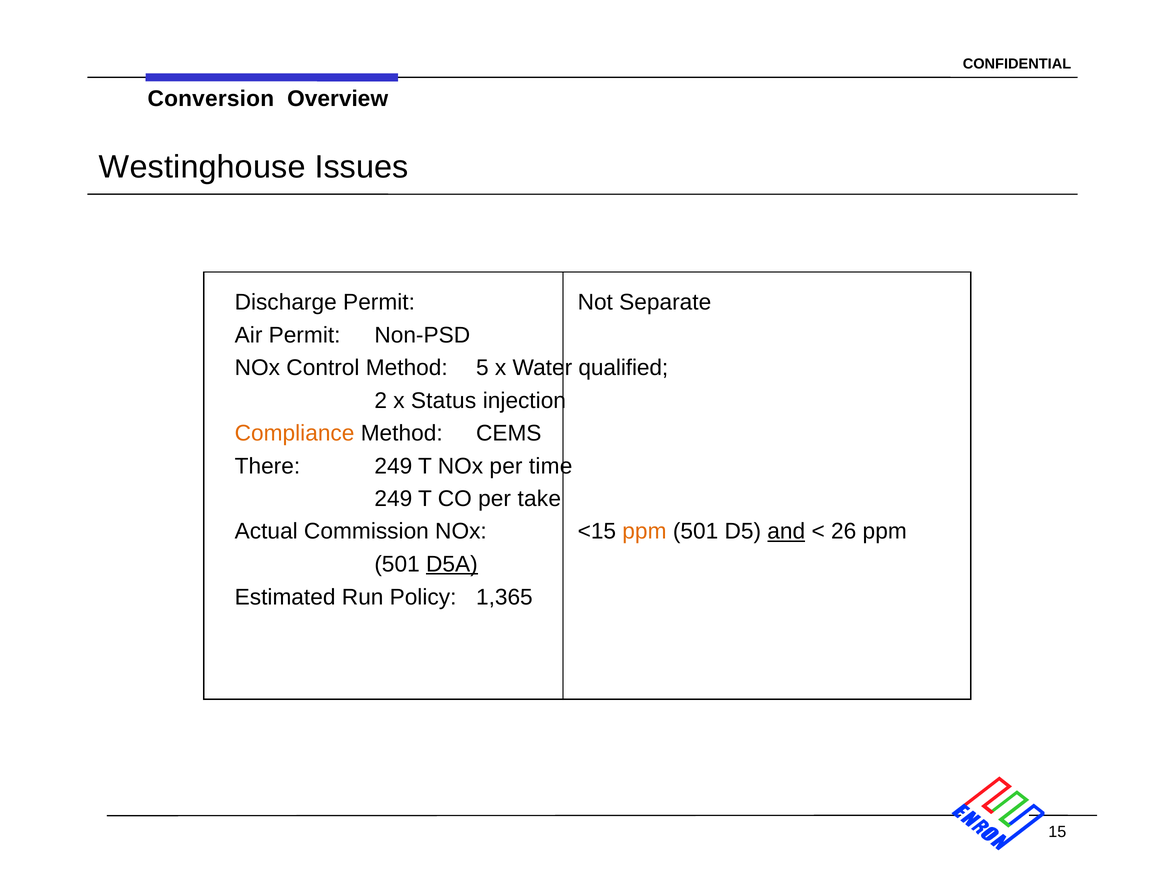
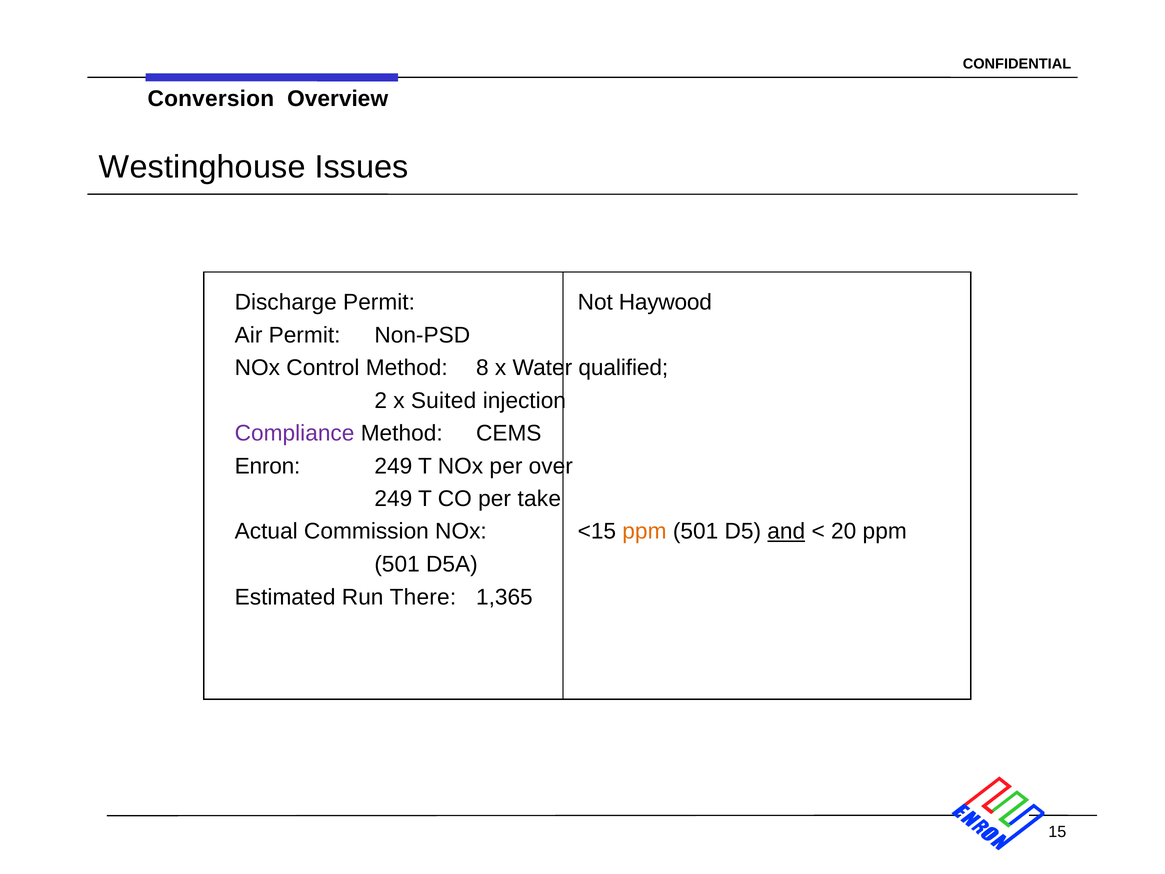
Separate: Separate -> Haywood
5: 5 -> 8
Status: Status -> Suited
Compliance colour: orange -> purple
There: There -> Enron
time: time -> over
26: 26 -> 20
D5A underline: present -> none
Policy: Policy -> There
